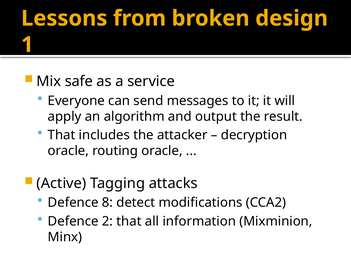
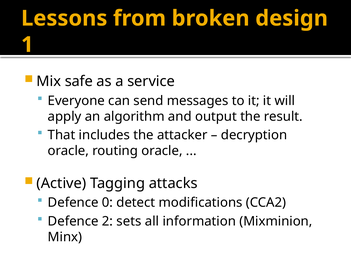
8: 8 -> 0
2 that: that -> sets
